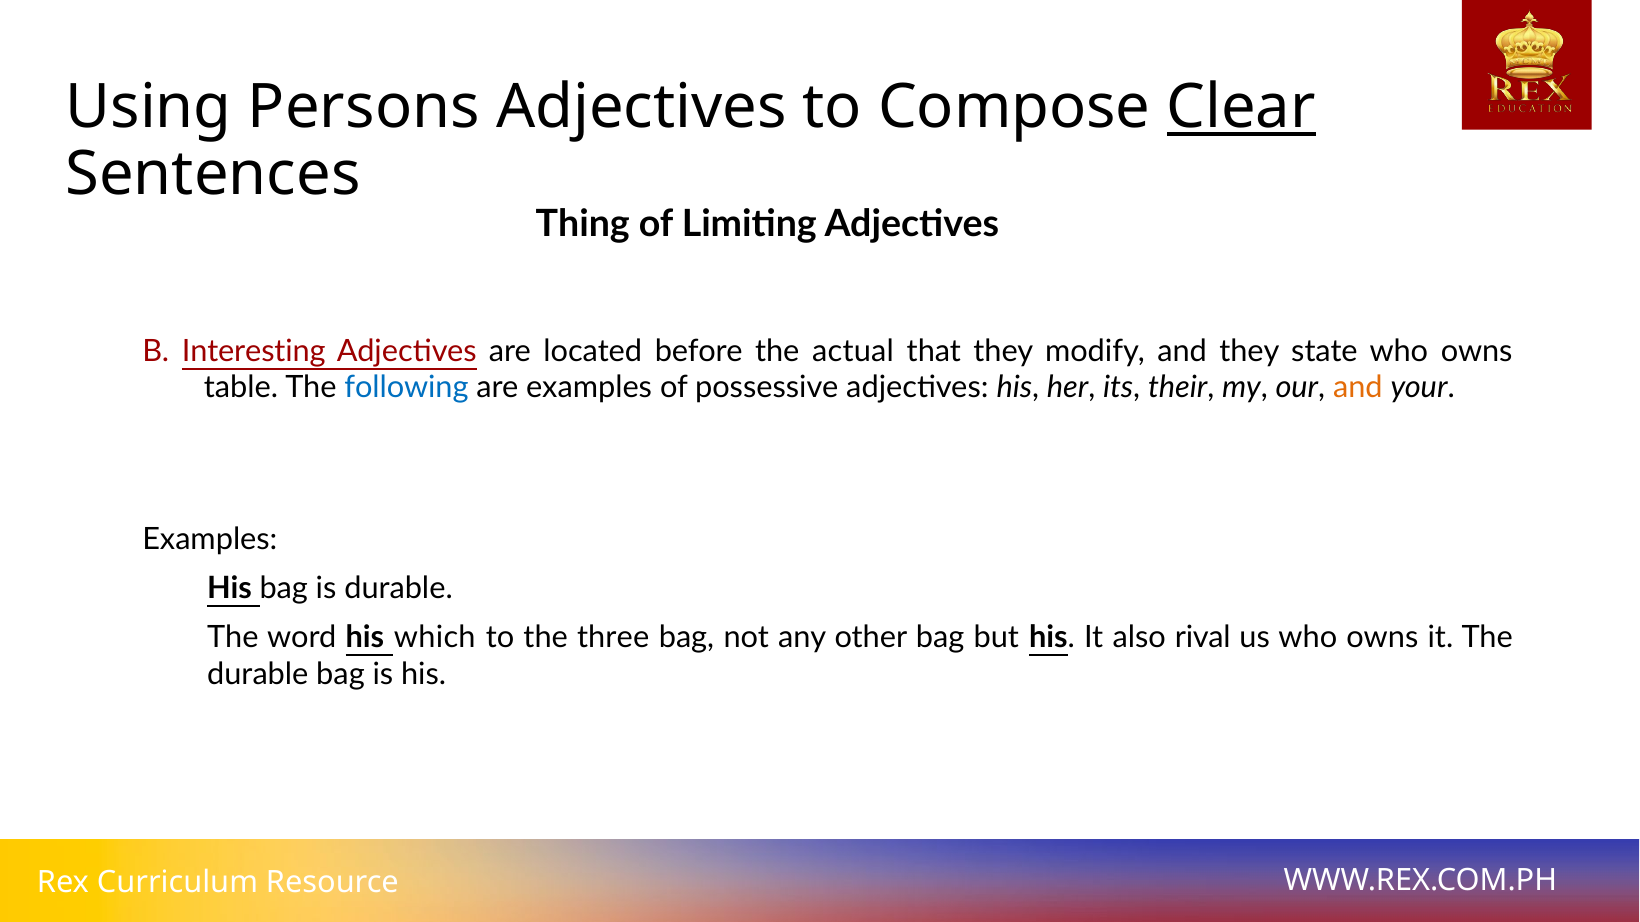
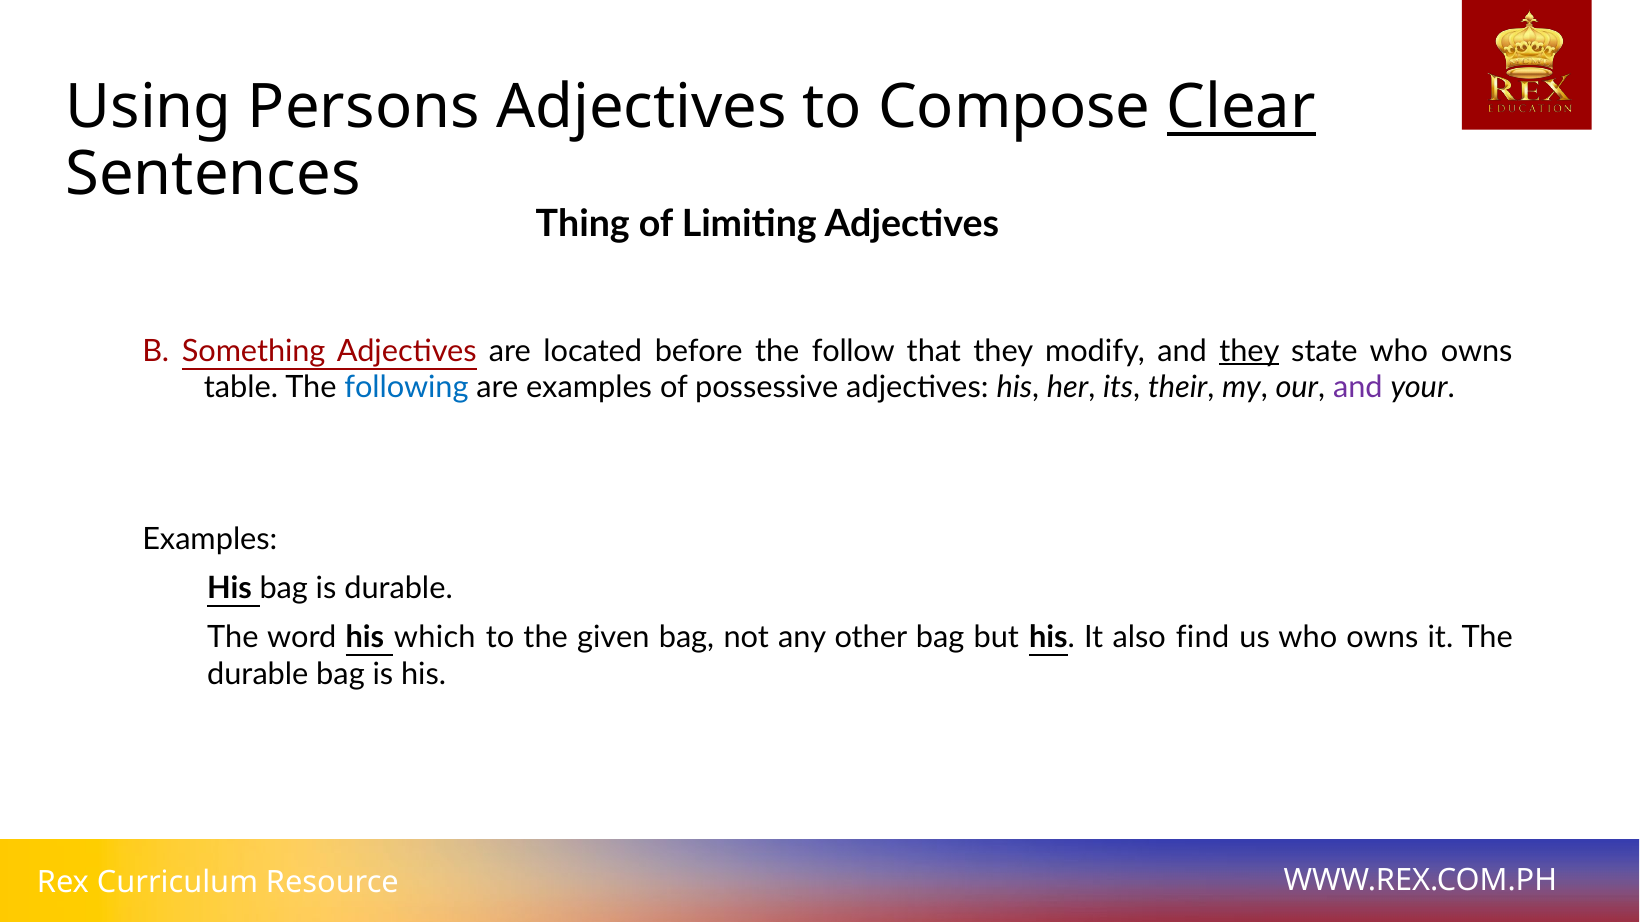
Interesting: Interesting -> Something
actual: actual -> follow
they at (1249, 351) underline: none -> present
and at (1358, 388) colour: orange -> purple
three: three -> given
rival: rival -> find
